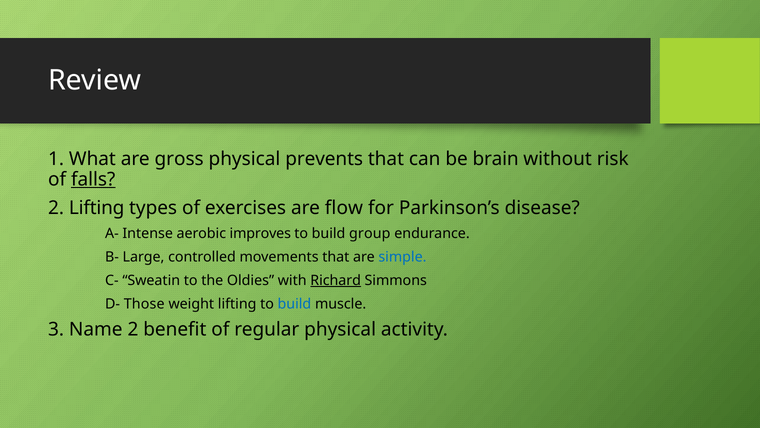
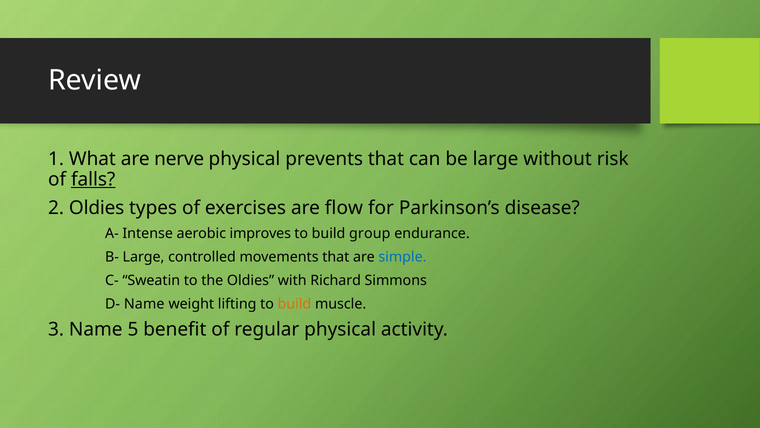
gross: gross -> nerve
be brain: brain -> large
2 Lifting: Lifting -> Oldies
Richard underline: present -> none
D- Those: Those -> Name
build at (294, 303) colour: blue -> orange
Name 2: 2 -> 5
